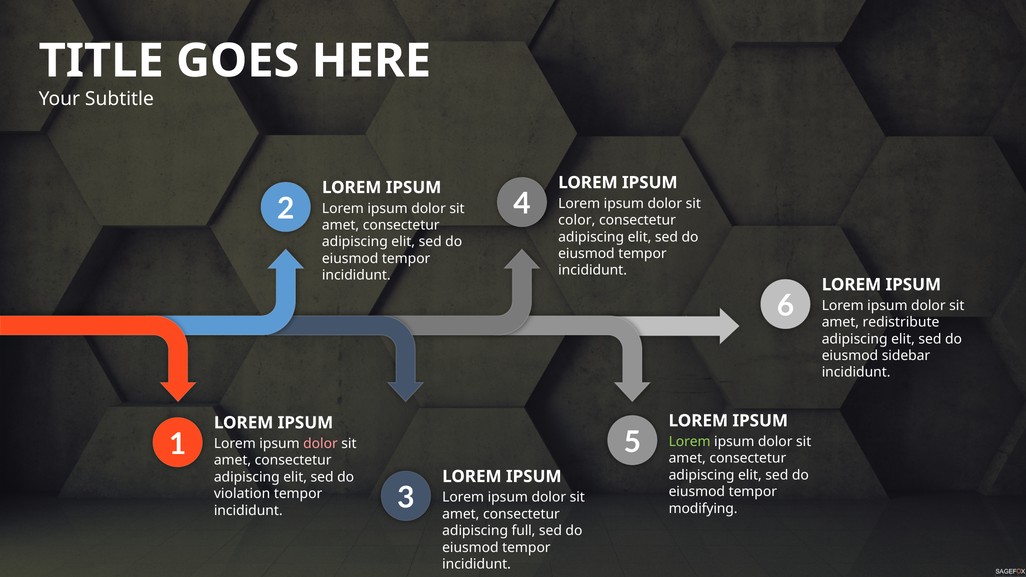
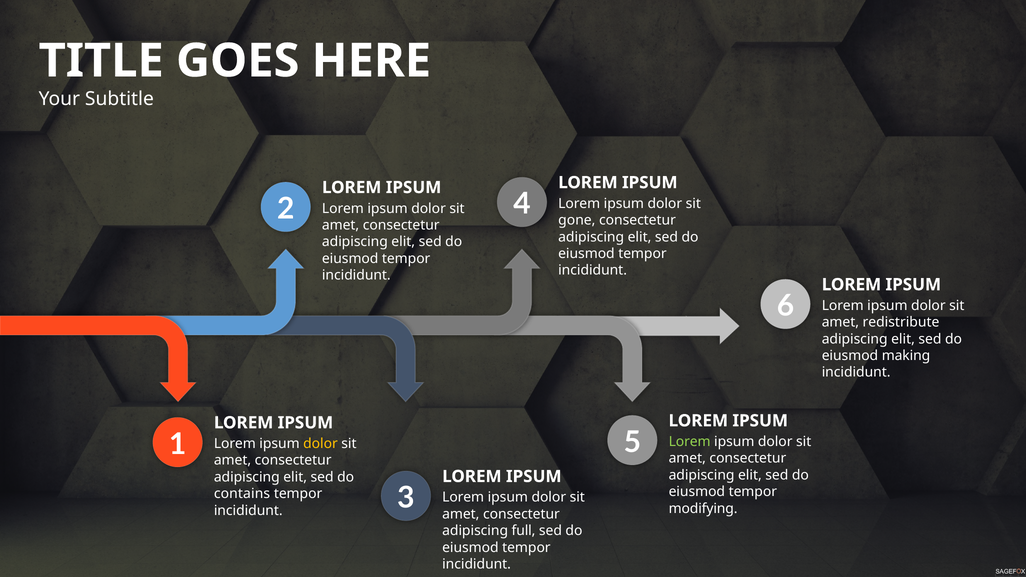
color: color -> gone
sidebar: sidebar -> making
dolor at (320, 444) colour: pink -> yellow
violation: violation -> contains
